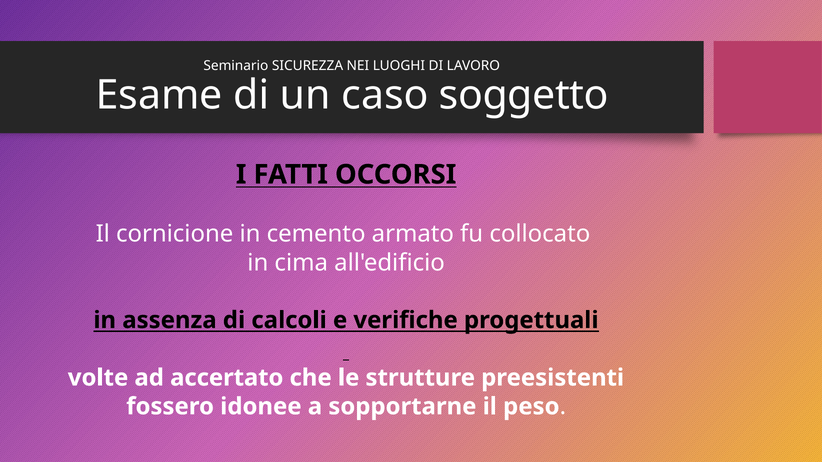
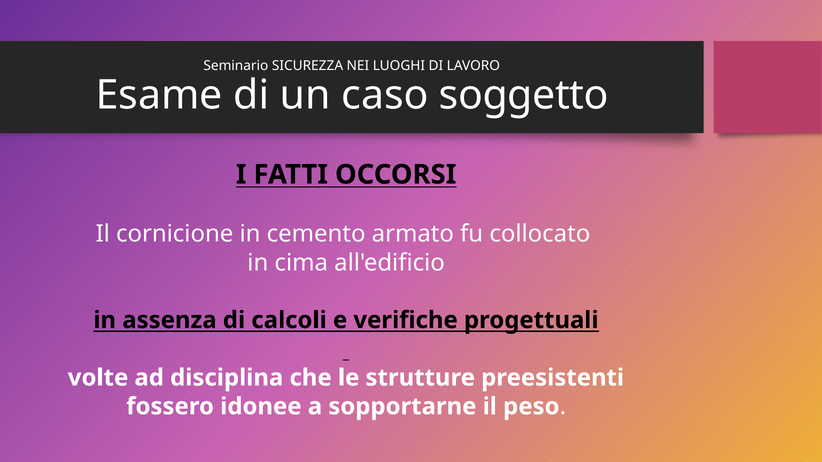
accertato: accertato -> disciplina
